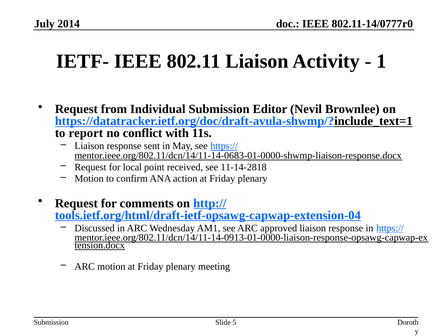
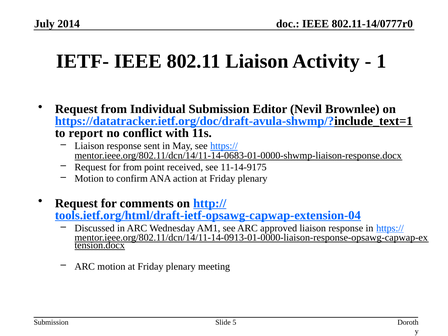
for local: local -> from
11-14-2818: 11-14-2818 -> 11-14-9175
